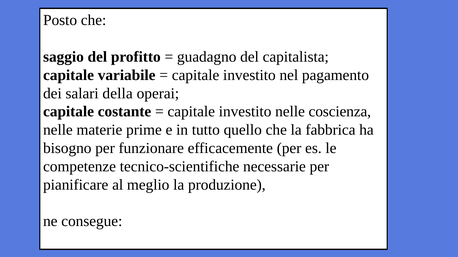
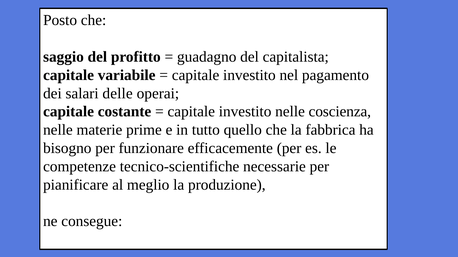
della: della -> delle
